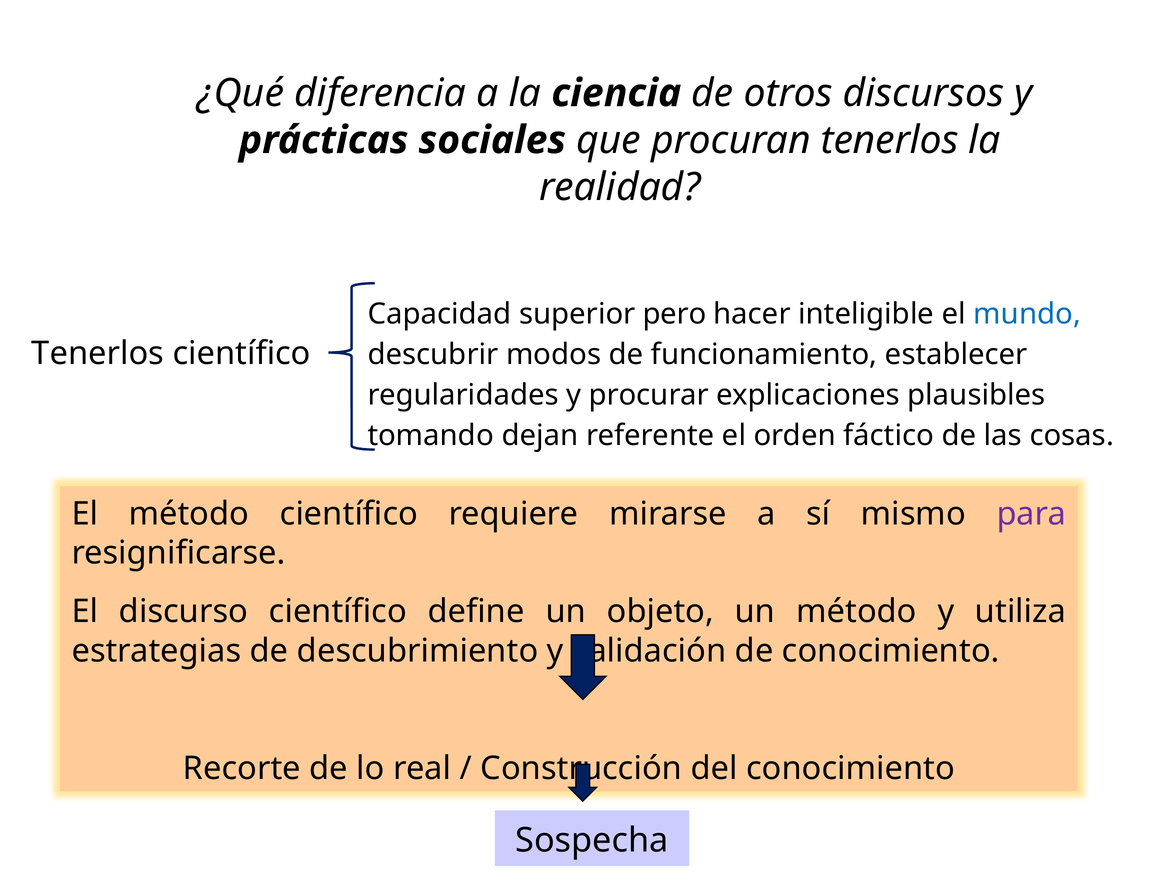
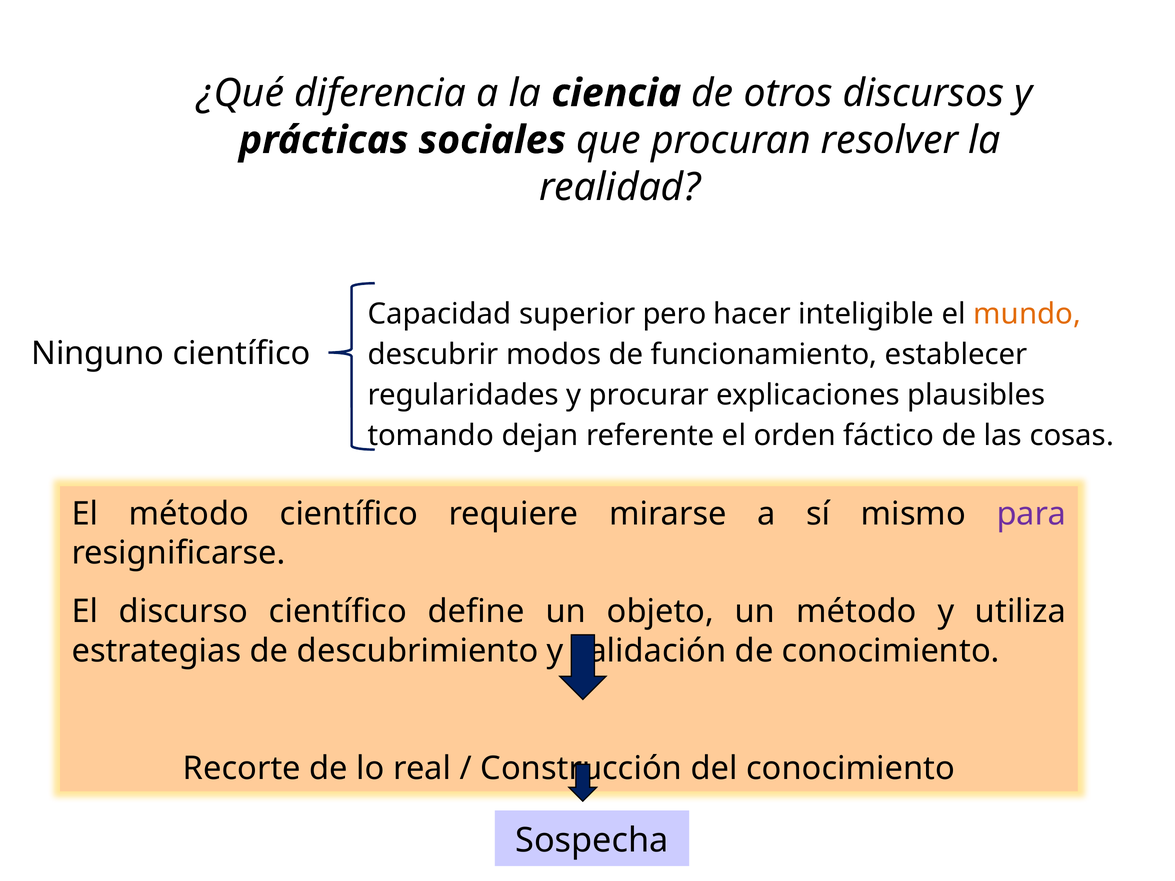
procuran tenerlos: tenerlos -> resolver
mundo colour: blue -> orange
Tenerlos at (98, 354): Tenerlos -> Ninguno
